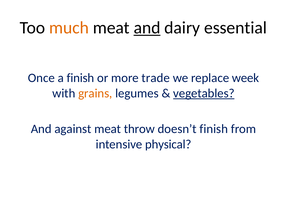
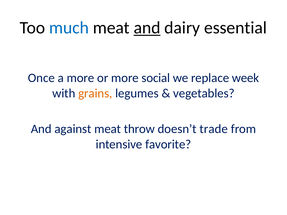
much colour: orange -> blue
a finish: finish -> more
trade: trade -> social
vegetables underline: present -> none
doesn’t finish: finish -> trade
physical: physical -> favorite
